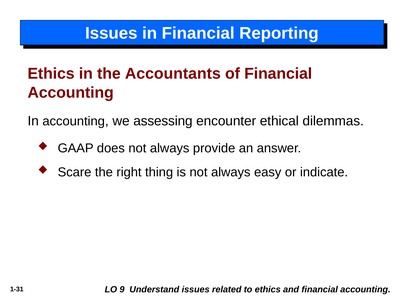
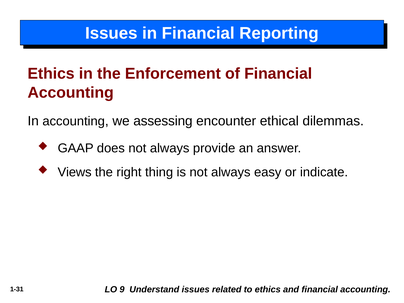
Accountants: Accountants -> Enforcement
Scare: Scare -> Views
